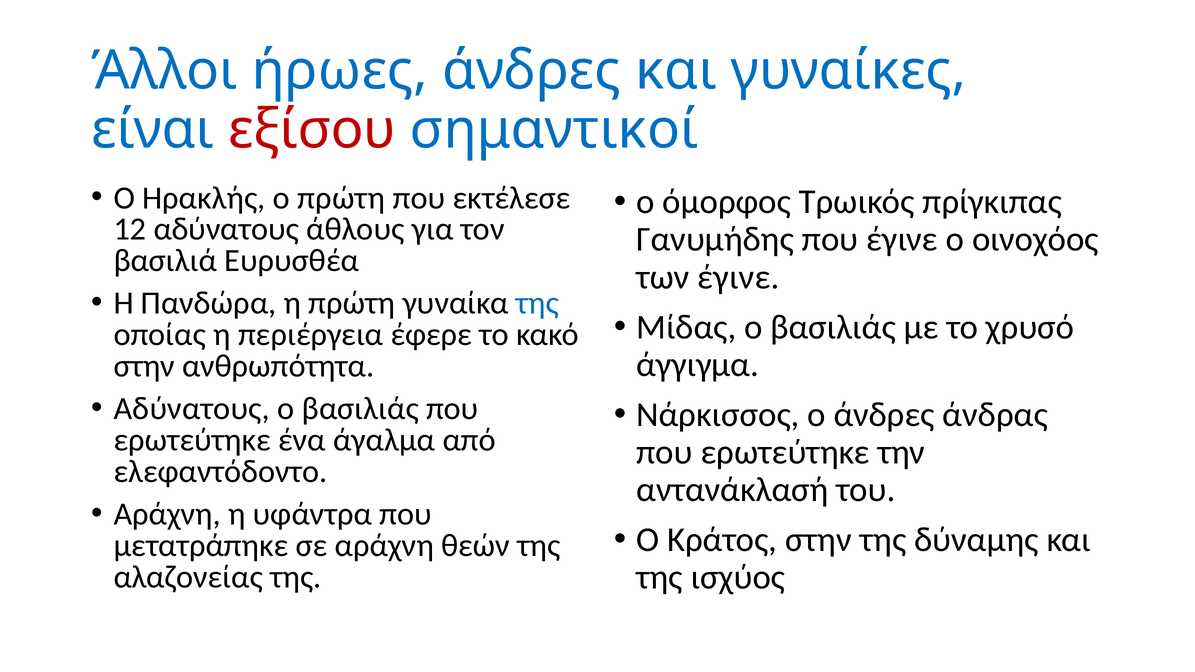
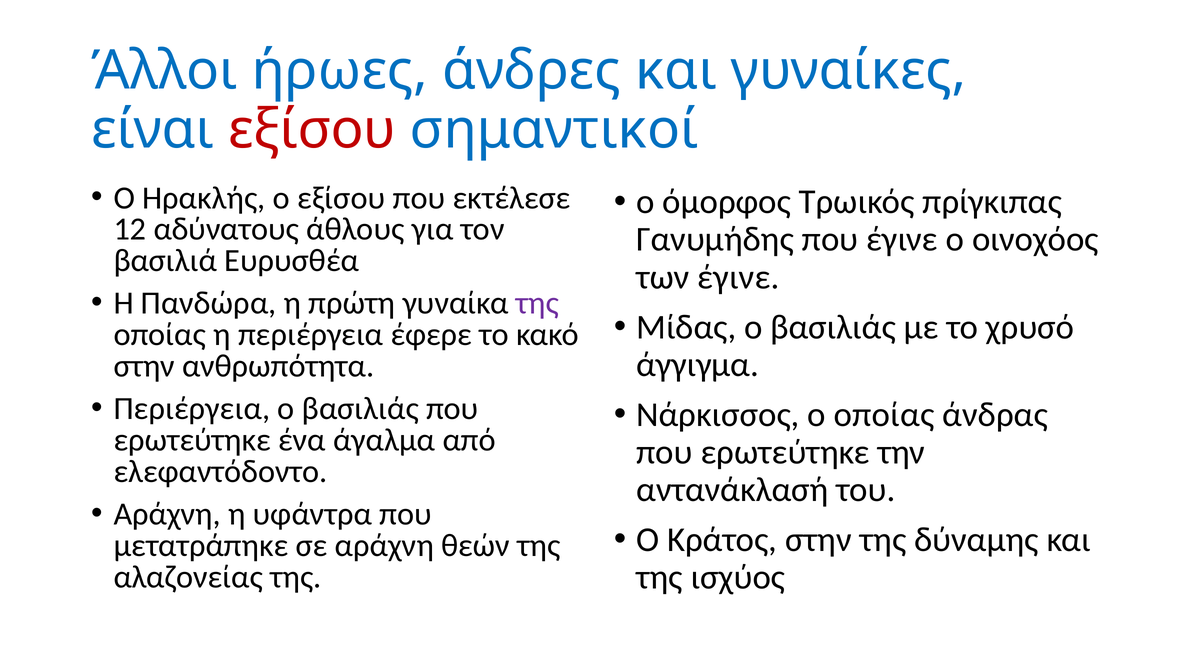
ο πρώτη: πρώτη -> εξίσου
της at (537, 303) colour: blue -> purple
Αδύνατους at (192, 409): Αδύνατους -> Περιέργεια
ο άνδρες: άνδρες -> οποίας
